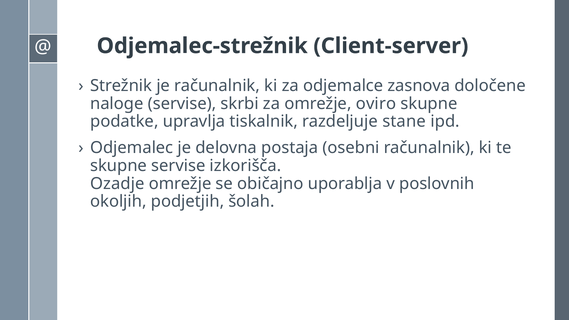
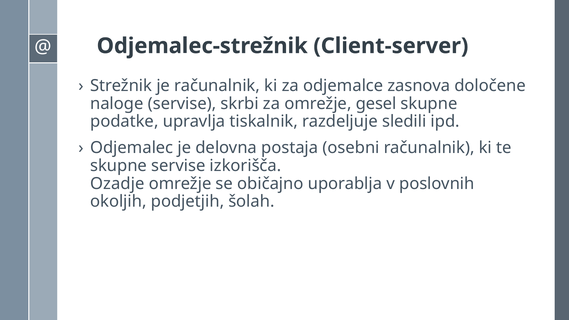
oviro: oviro -> gesel
stane: stane -> sledili
